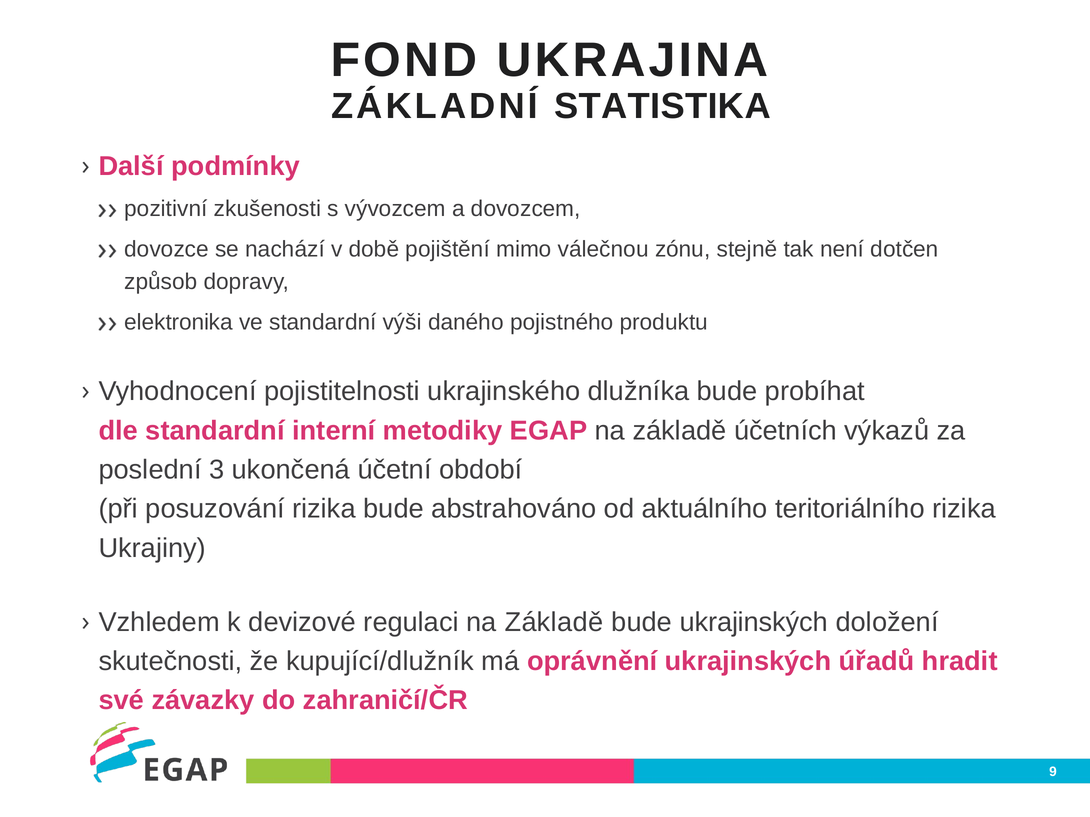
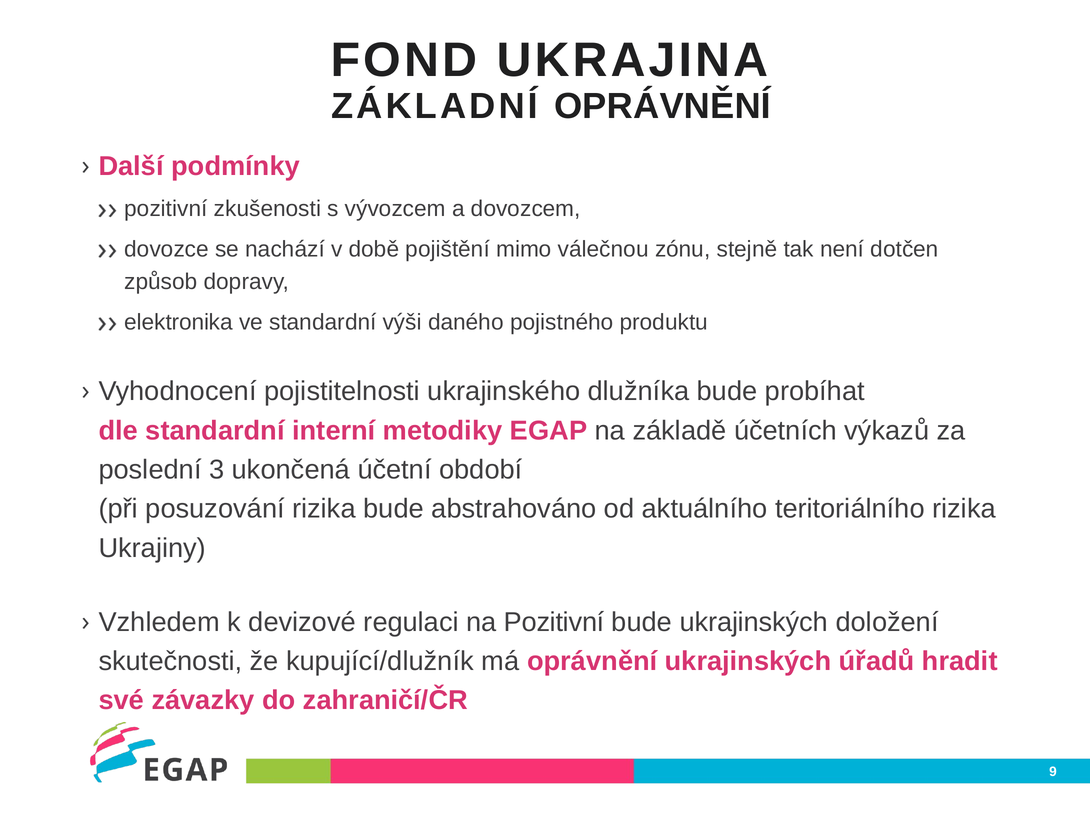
ZÁKLADNÍ STATISTIKA: STATISTIKA -> OPRÁVNĚNÍ
regulaci na Základě: Základě -> Pozitivní
